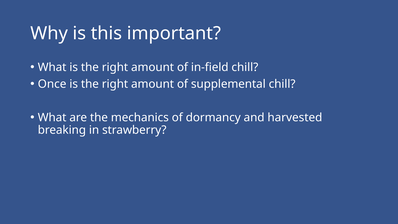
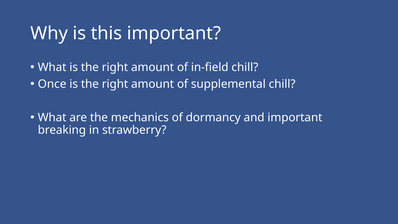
and harvested: harvested -> important
